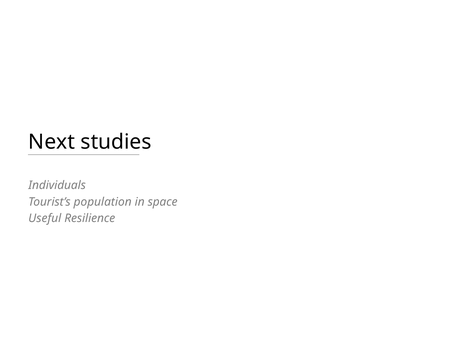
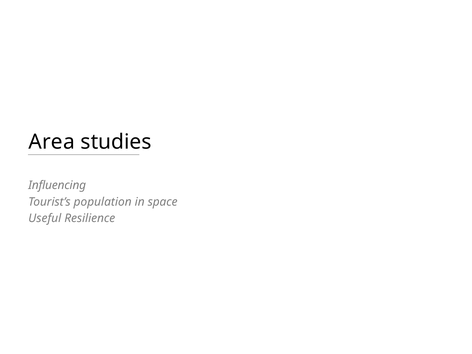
Next: Next -> Area
Individuals: Individuals -> Influencing
